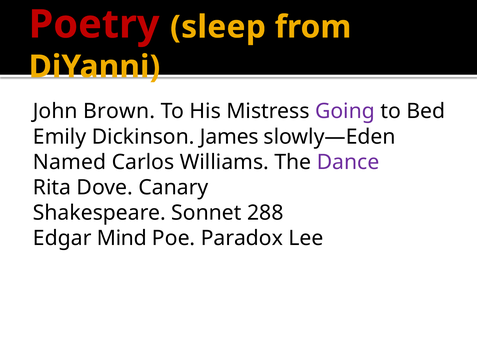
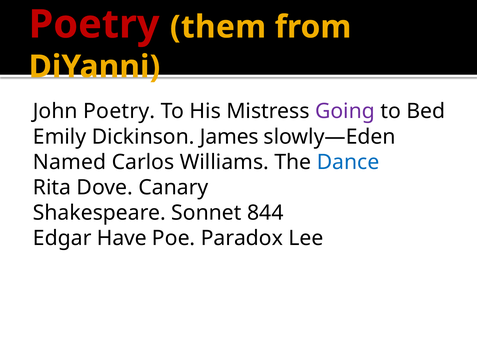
sleep: sleep -> them
John Brown: Brown -> Poetry
Dance colour: purple -> blue
288: 288 -> 844
Mind: Mind -> Have
